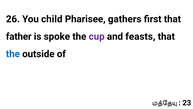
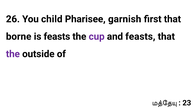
gathers: gathers -> garnish
father: father -> borne
is spoke: spoke -> feasts
the at (13, 54) colour: blue -> purple
